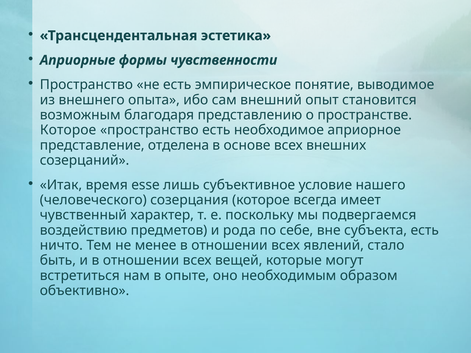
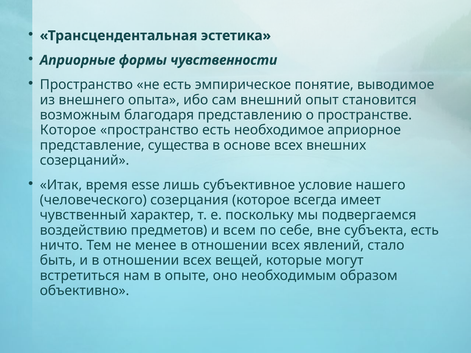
отделена: отделена -> существа
рода: рода -> всем
